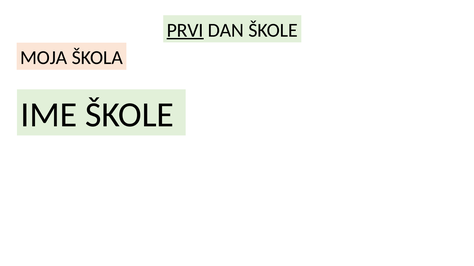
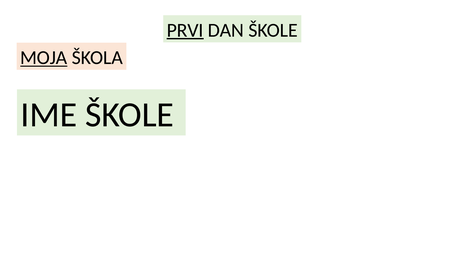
MOJA underline: none -> present
